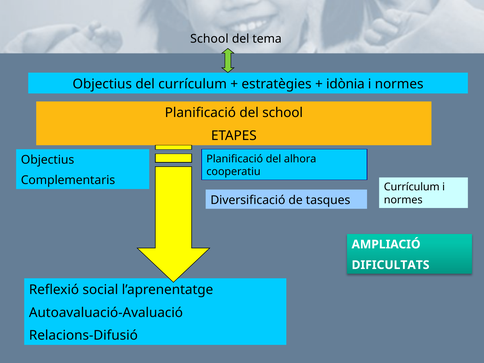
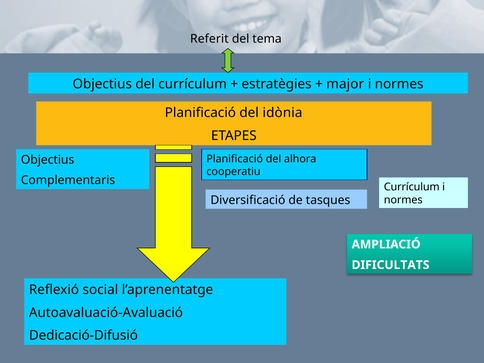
School at (209, 39): School -> Referit
idònia: idònia -> major
del school: school -> idònia
Relacions-Difusió: Relacions-Difusió -> Dedicació-Difusió
